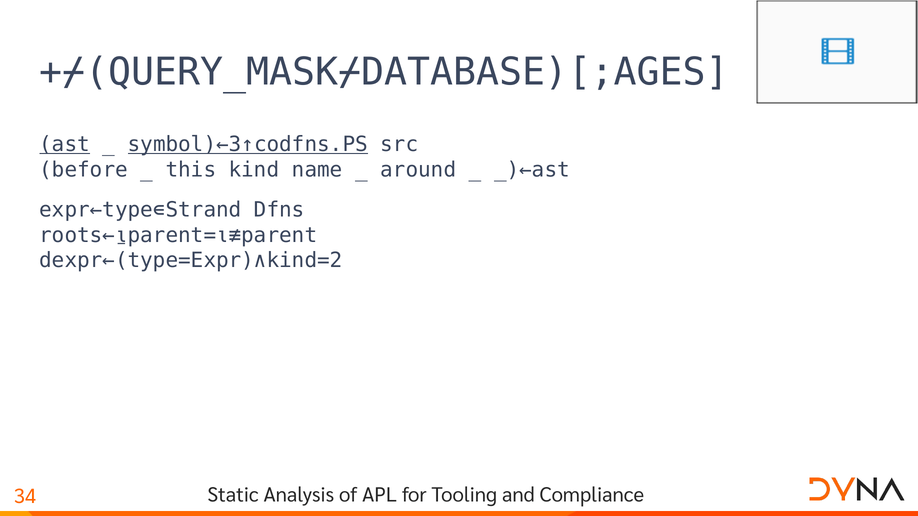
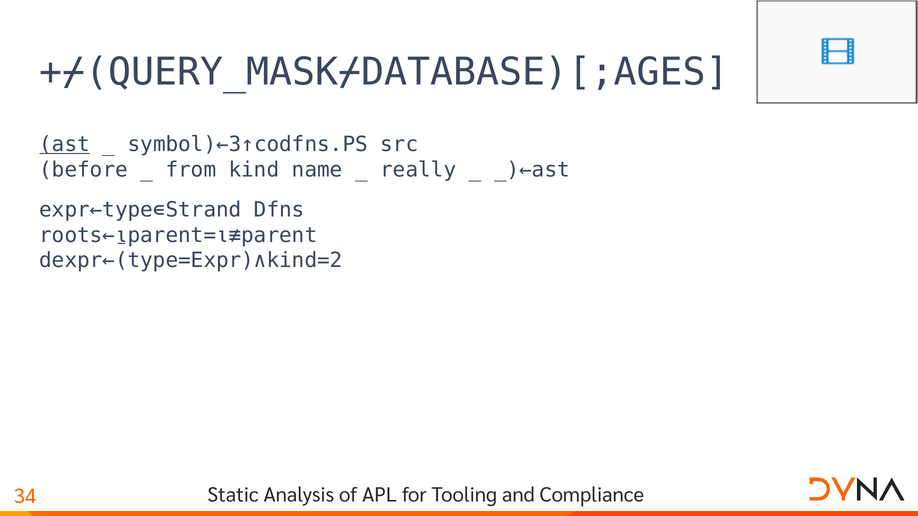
symbol)←3↑codfns.PS underline: present -> none
this: this -> from
around: around -> really
